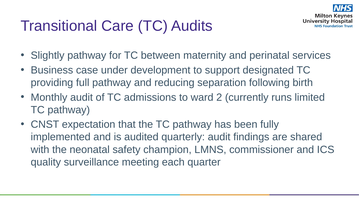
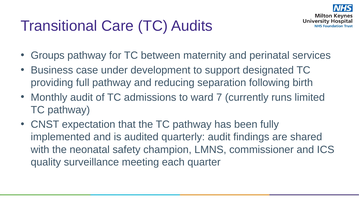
Slightly: Slightly -> Groups
2: 2 -> 7
